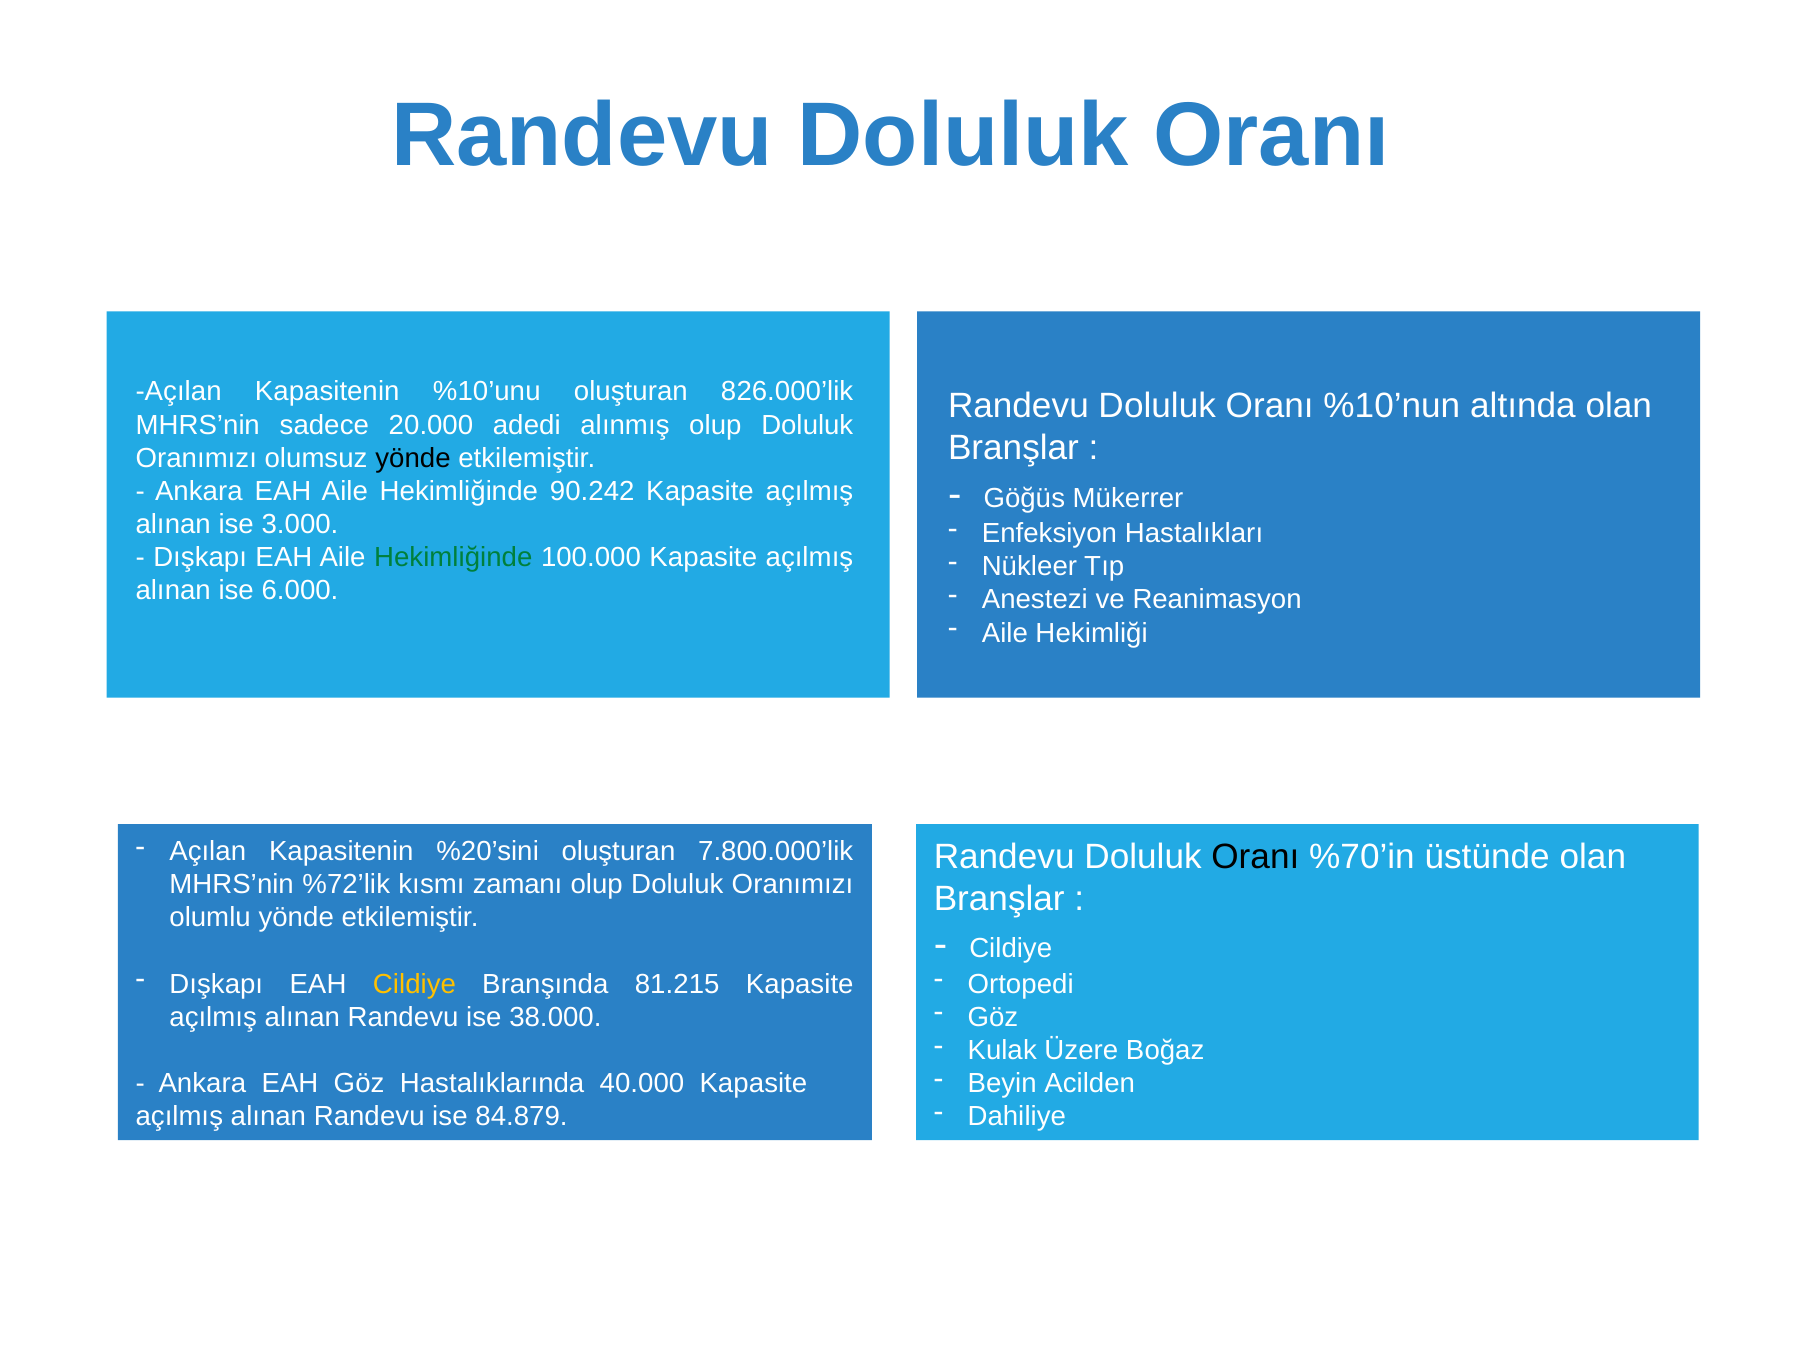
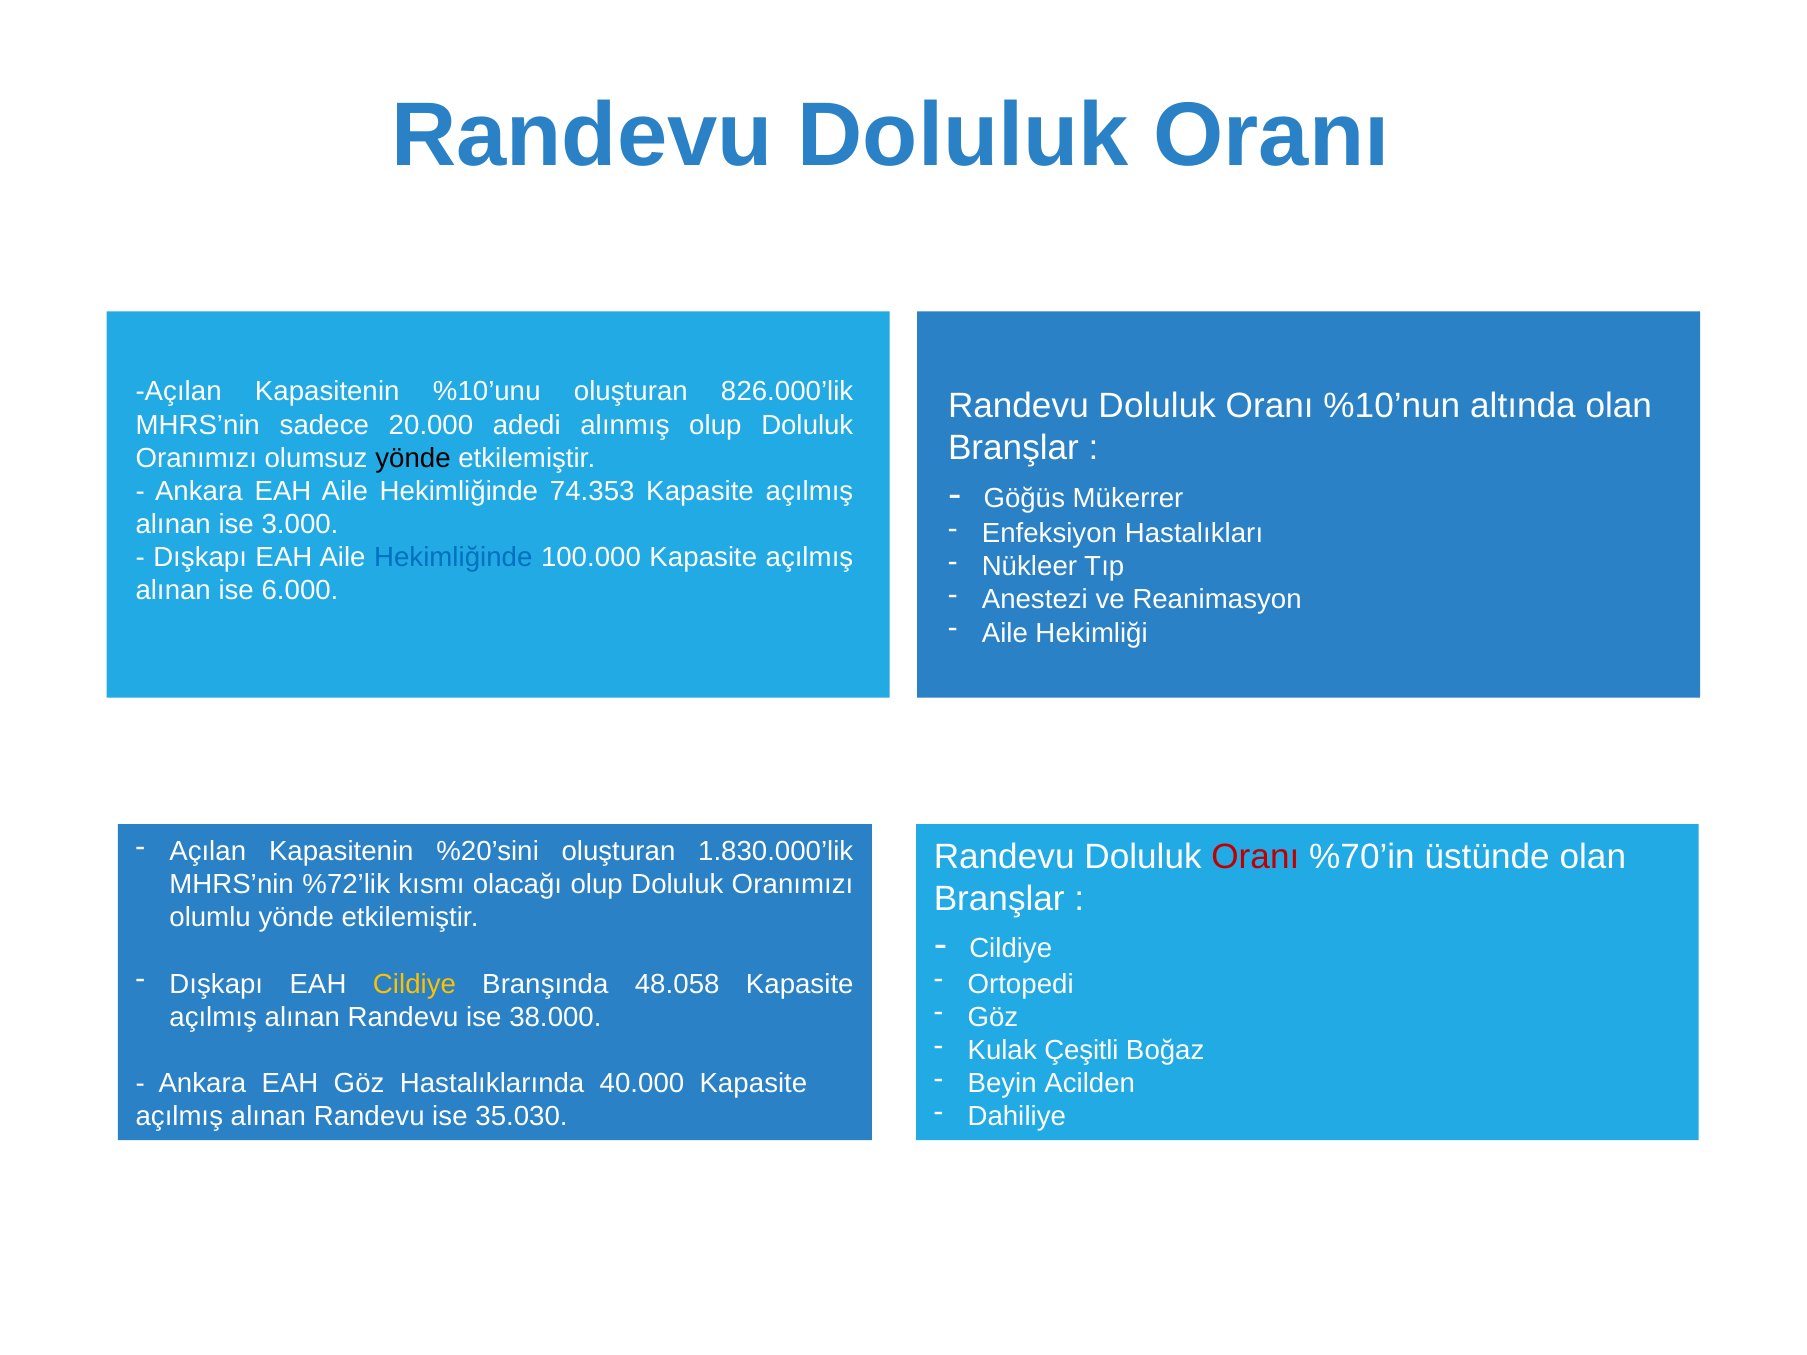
90.242: 90.242 -> 74.353
Hekimliğinde at (453, 558) colour: green -> blue
7.800.000’lik: 7.800.000’lik -> 1.830.000’lik
Oranı at (1255, 857) colour: black -> red
zamanı: zamanı -> olacağı
81.215: 81.215 -> 48.058
Üzere: Üzere -> Çeşitli
84.879: 84.879 -> 35.030
